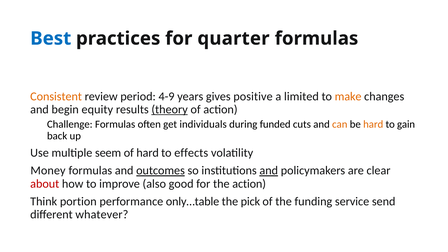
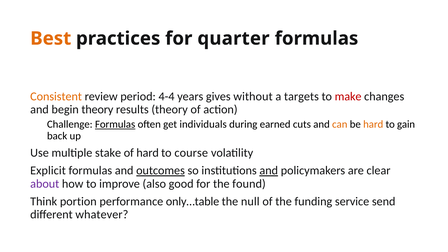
Best colour: blue -> orange
4-9: 4-9 -> 4-4
positive: positive -> without
limited: limited -> targets
make colour: orange -> red
begin equity: equity -> theory
theory at (170, 110) underline: present -> none
Formulas at (115, 124) underline: none -> present
funded: funded -> earned
seem: seem -> stake
effects: effects -> course
Money: Money -> Explicit
about colour: red -> purple
the action: action -> found
pick: pick -> null
